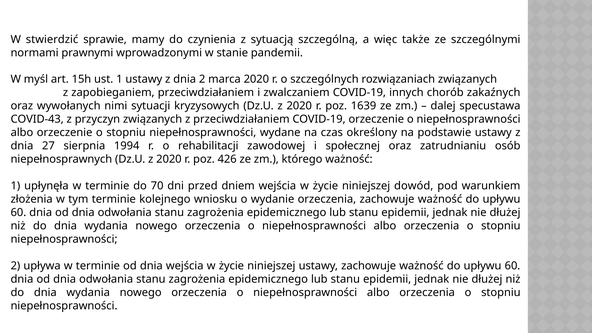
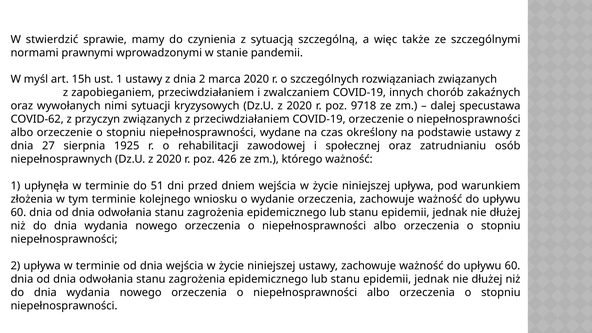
1639: 1639 -> 9718
COVID-43: COVID-43 -> COVID-62
1994: 1994 -> 1925
70: 70 -> 51
niniejszej dowód: dowód -> upływa
